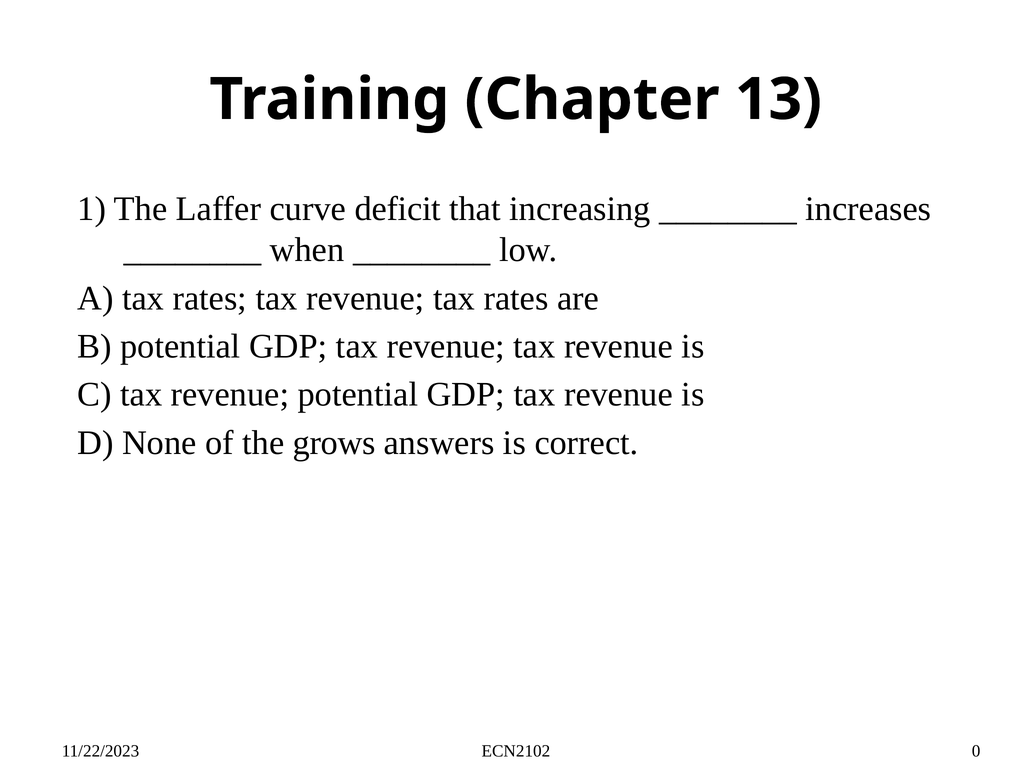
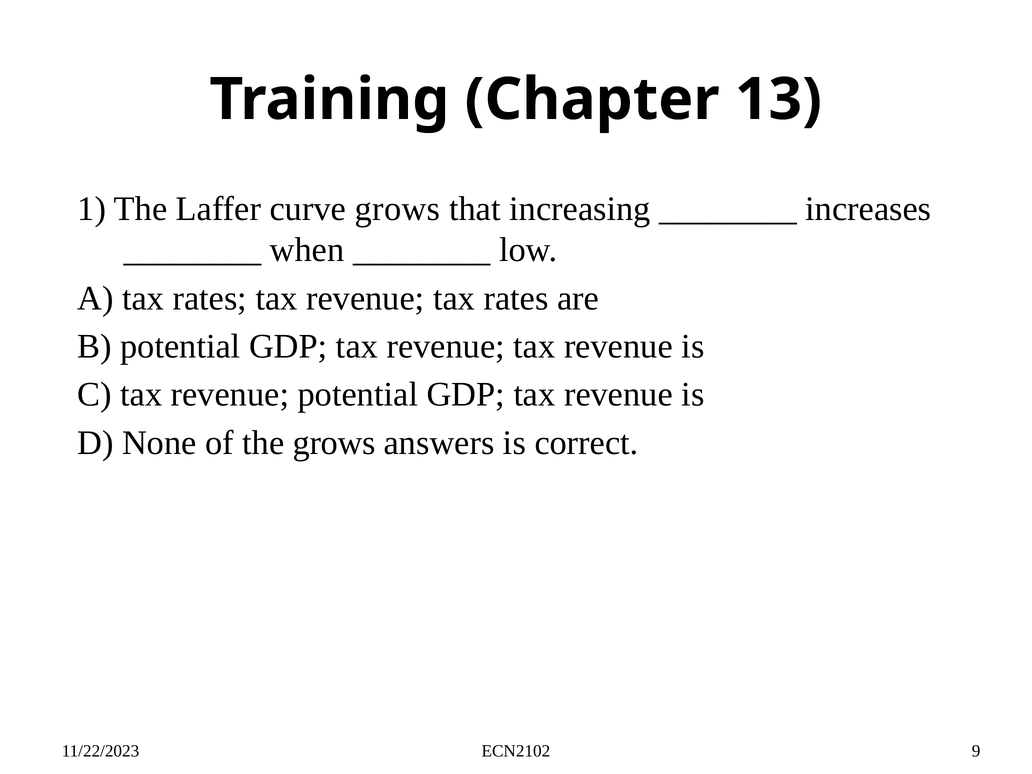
curve deficit: deficit -> grows
0: 0 -> 9
